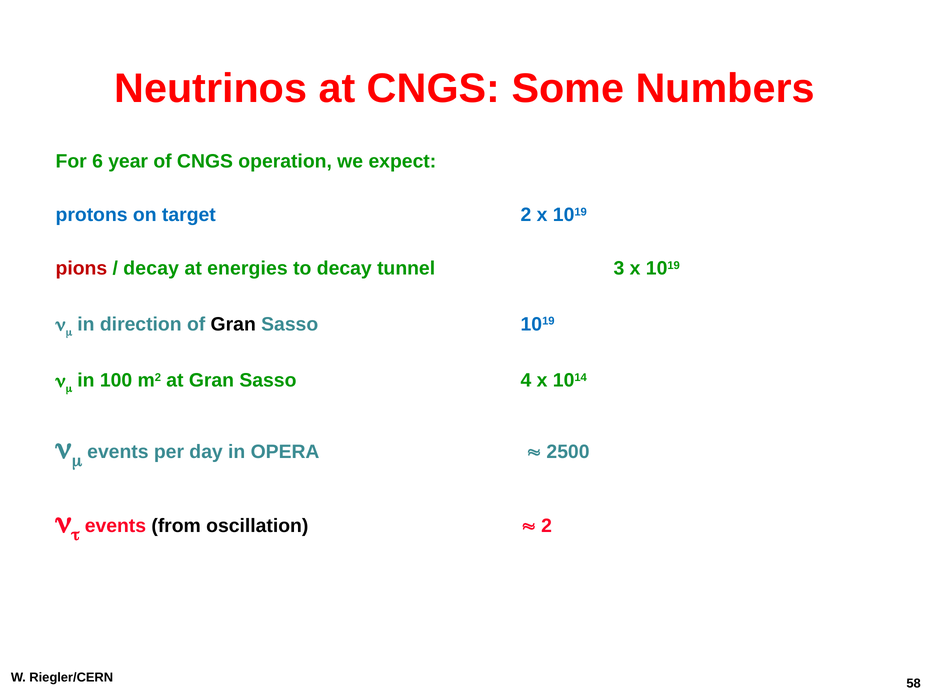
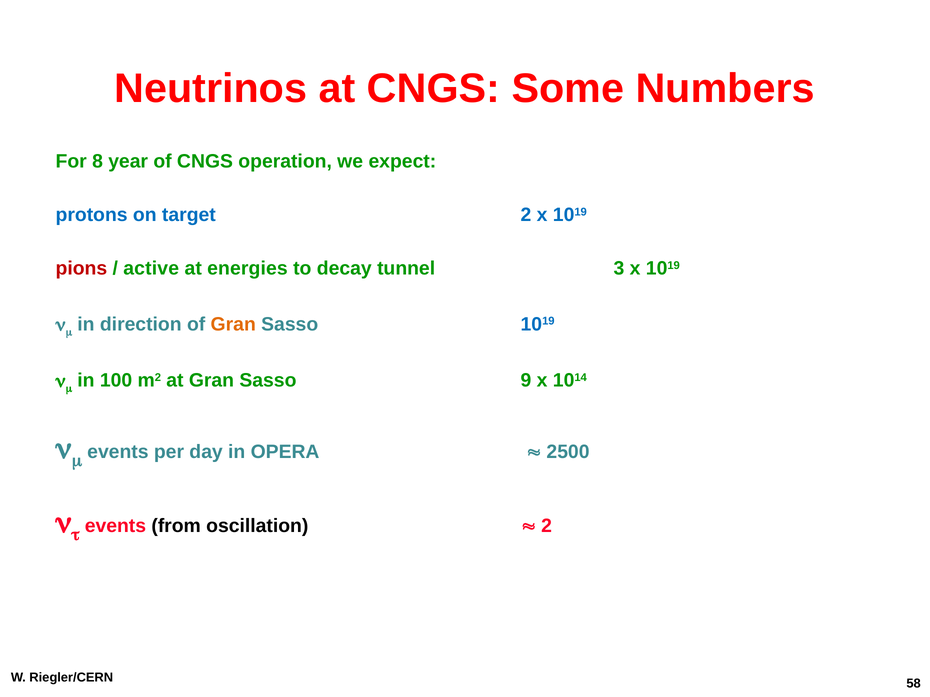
6: 6 -> 8
decay at (151, 269): decay -> active
Gran at (233, 325) colour: black -> orange
4: 4 -> 9
